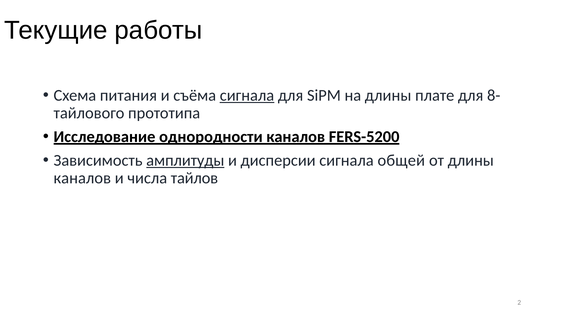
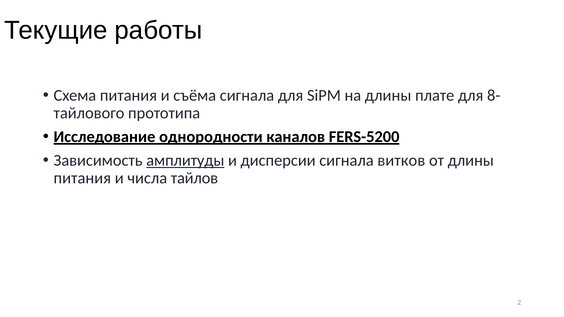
сигнала at (247, 95) underline: present -> none
общей: общей -> витков
каналов at (82, 178): каналов -> питания
